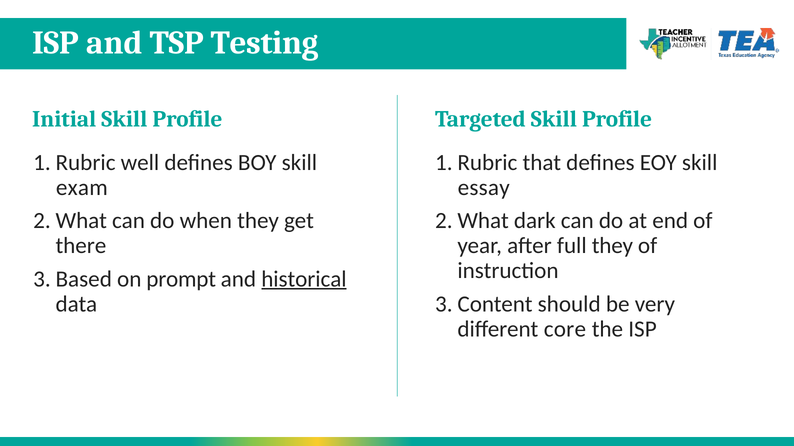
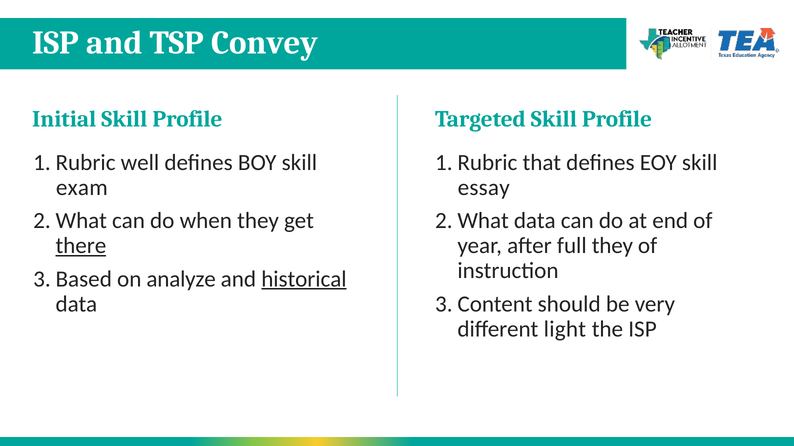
Testing: Testing -> Convey
dark at (535, 221): dark -> data
there underline: none -> present
prompt: prompt -> analyze
core: core -> light
